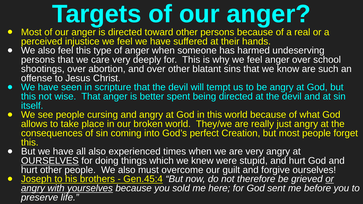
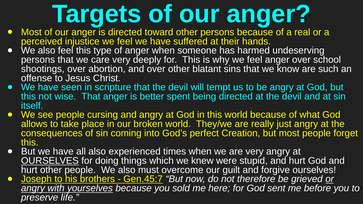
Gen.45:4: Gen.45:4 -> Gen.45:7
